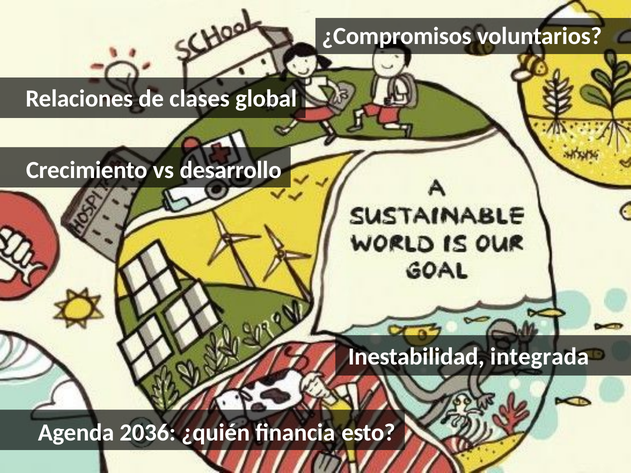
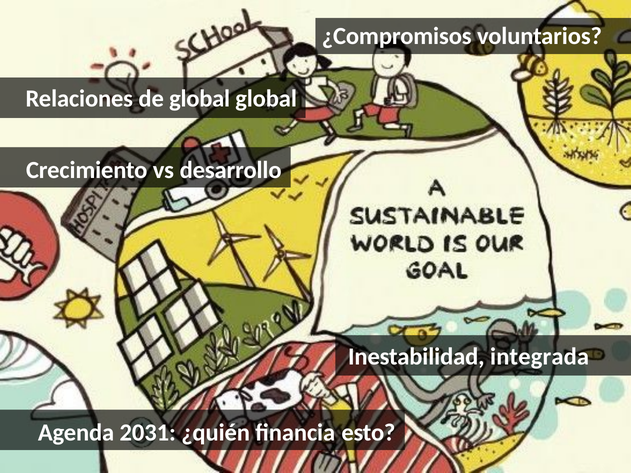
de clases: clases -> global
2036: 2036 -> 2031
